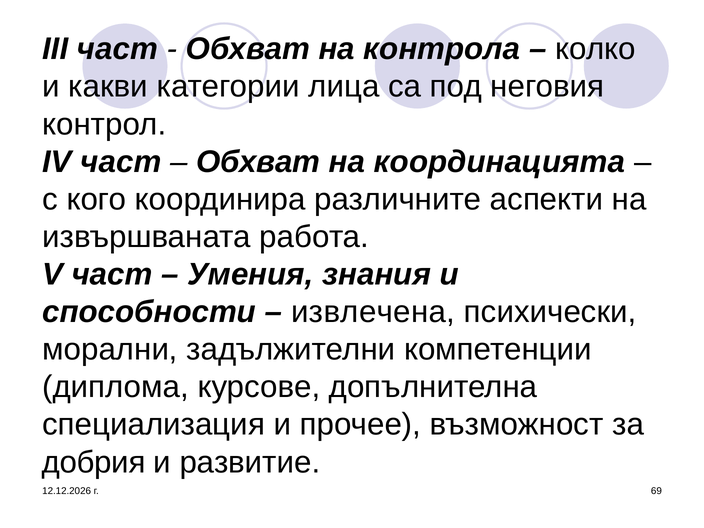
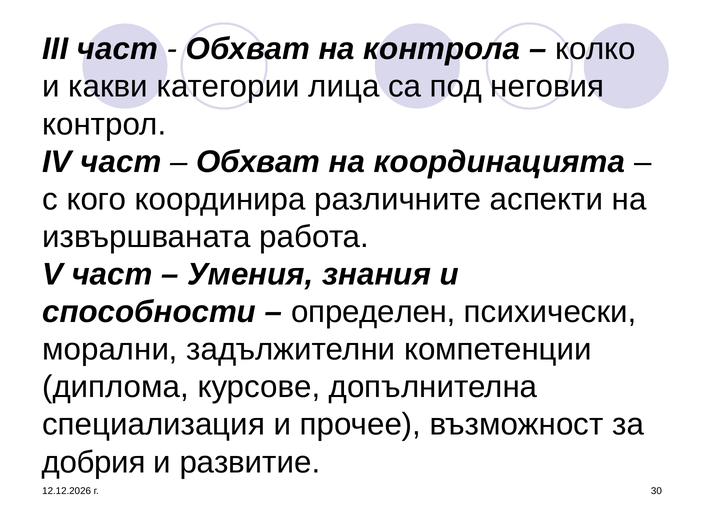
извлечена: извлечена -> определен
69: 69 -> 30
